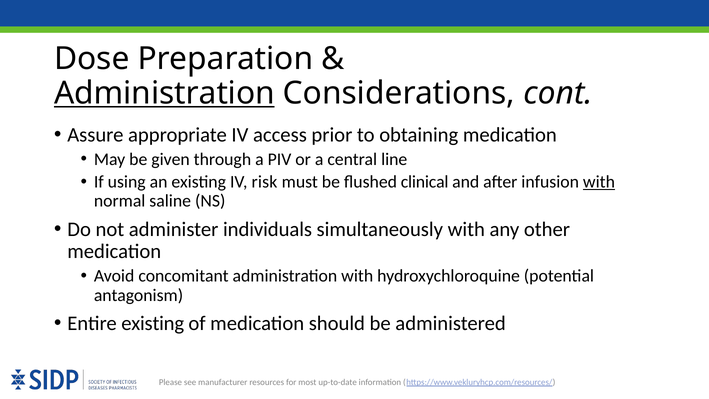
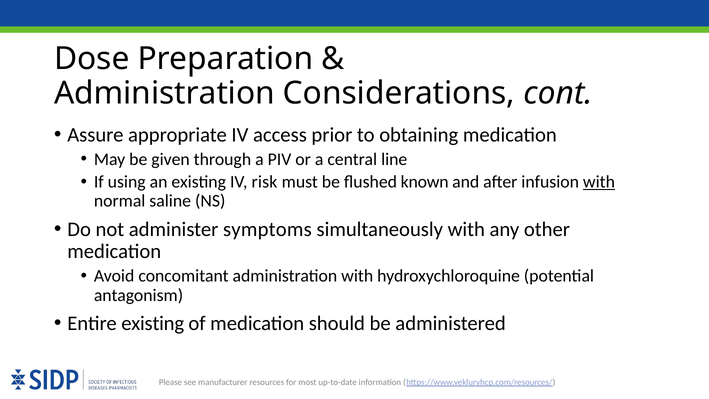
Administration at (164, 93) underline: present -> none
clinical: clinical -> known
individuals: individuals -> symptoms
